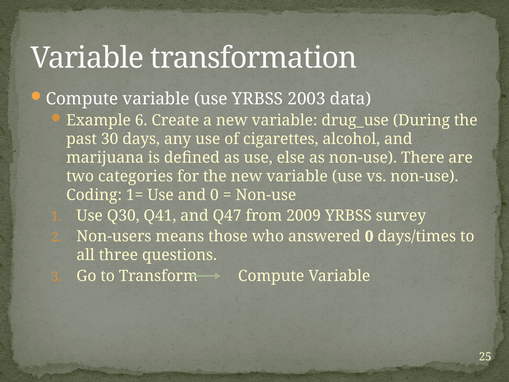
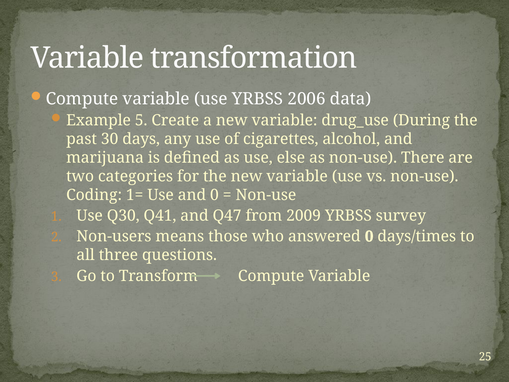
2003: 2003 -> 2006
6: 6 -> 5
